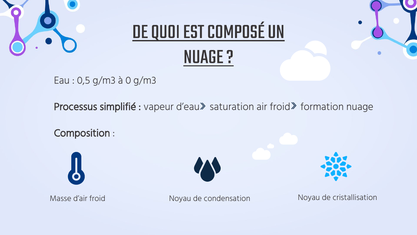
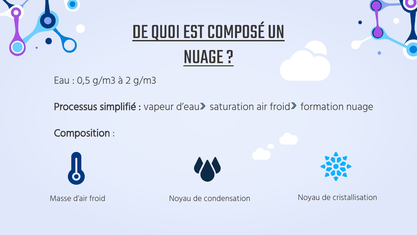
0: 0 -> 2
